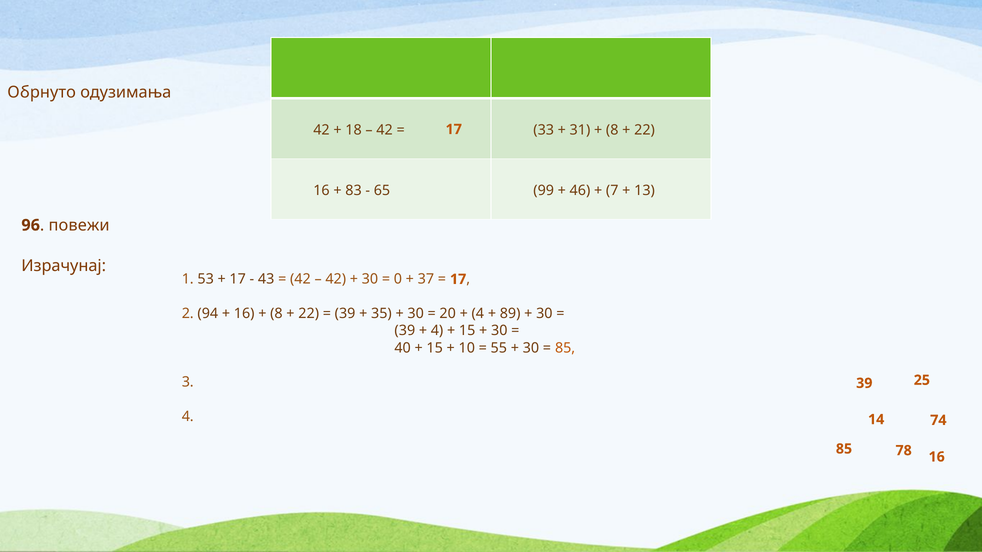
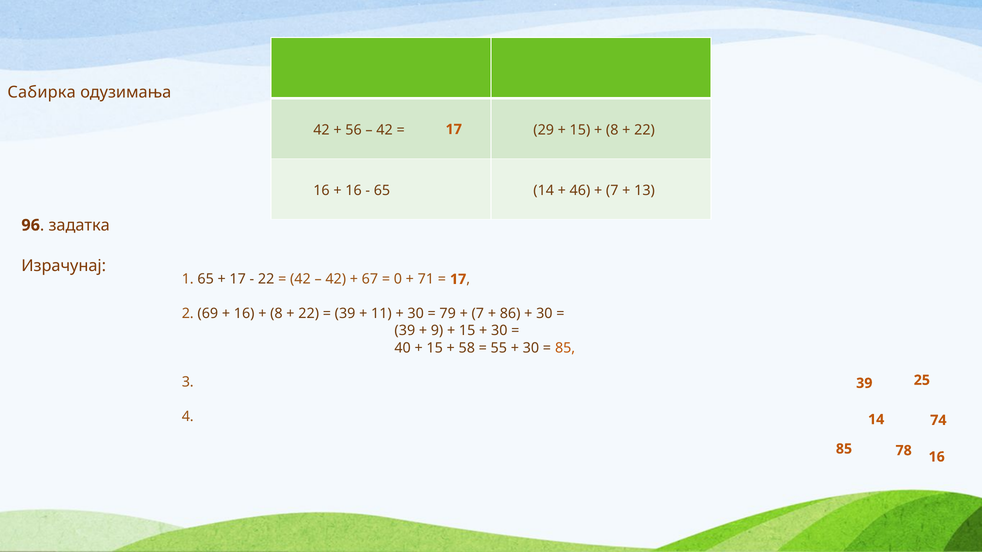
Обрнуто: Обрнуто -> Сабирка
18: 18 -> 56
33: 33 -> 29
31 at (580, 130): 31 -> 15
83 at (354, 191): 83 -> 16
65 99: 99 -> 14
повежи: повежи -> задатка
1 53: 53 -> 65
43 at (266, 279): 43 -> 22
30 at (370, 279): 30 -> 67
37: 37 -> 71
94: 94 -> 69
35: 35 -> 11
20: 20 -> 79
4 at (478, 314): 4 -> 7
89: 89 -> 86
4 at (437, 331): 4 -> 9
10: 10 -> 58
